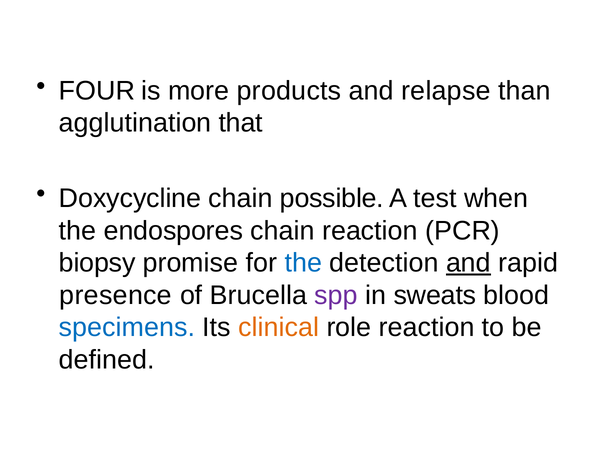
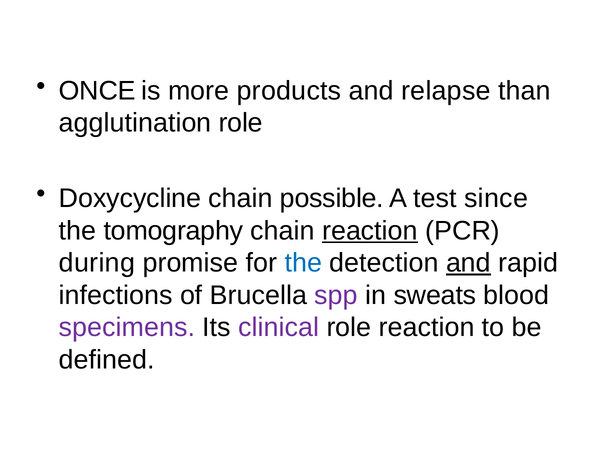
FOUR: FOUR -> ONCE
agglutination that: that -> role
when: when -> since
endospores: endospores -> tomography
reaction at (370, 231) underline: none -> present
biopsy: biopsy -> during
presence: presence -> infections
specimens colour: blue -> purple
clinical colour: orange -> purple
